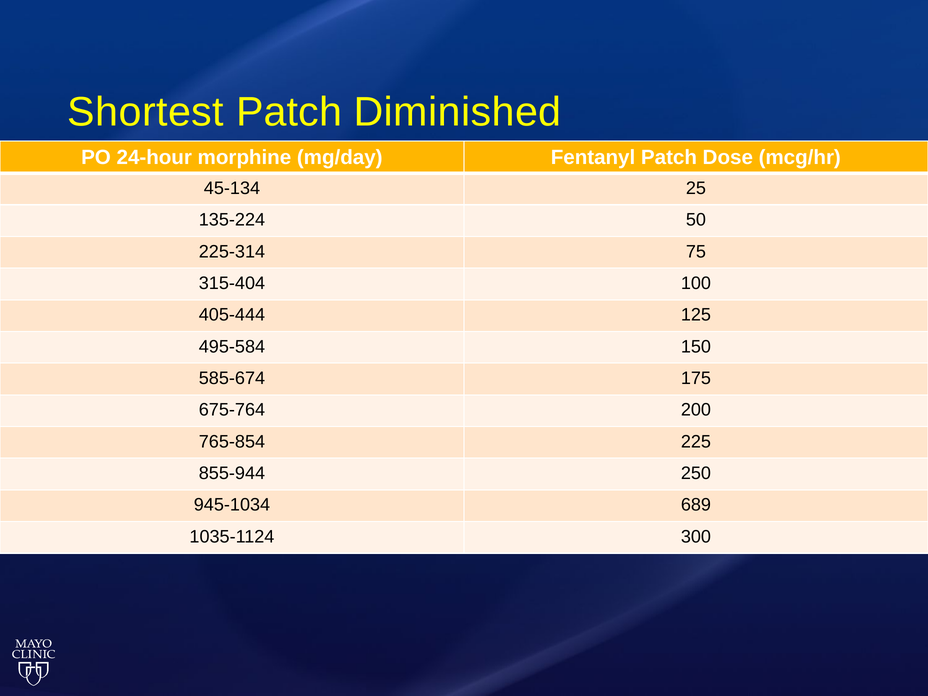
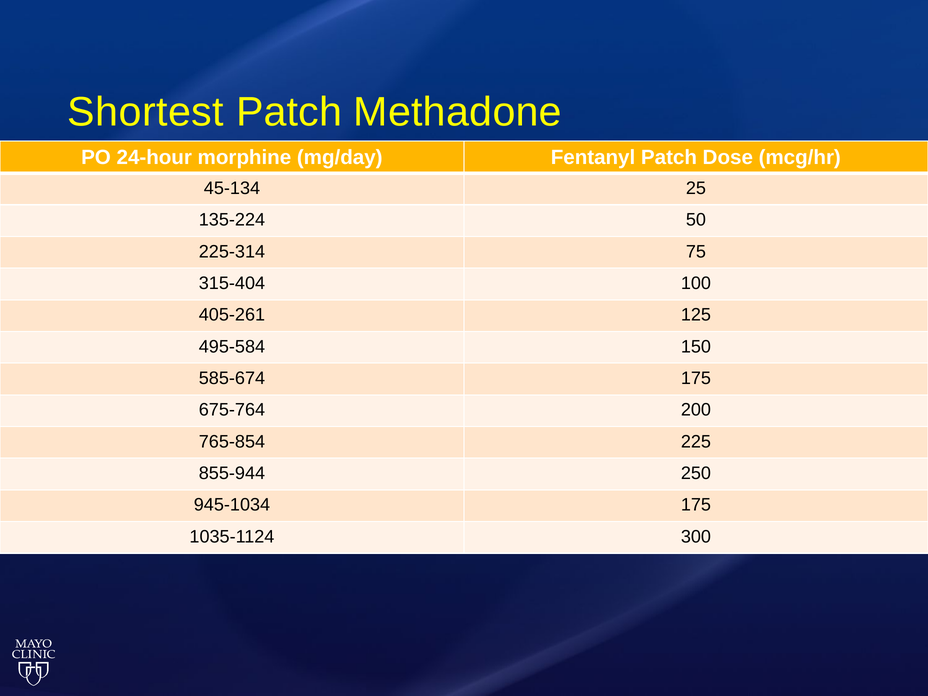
Diminished: Diminished -> Methadone
405-444: 405-444 -> 405-261
945-1034 689: 689 -> 175
